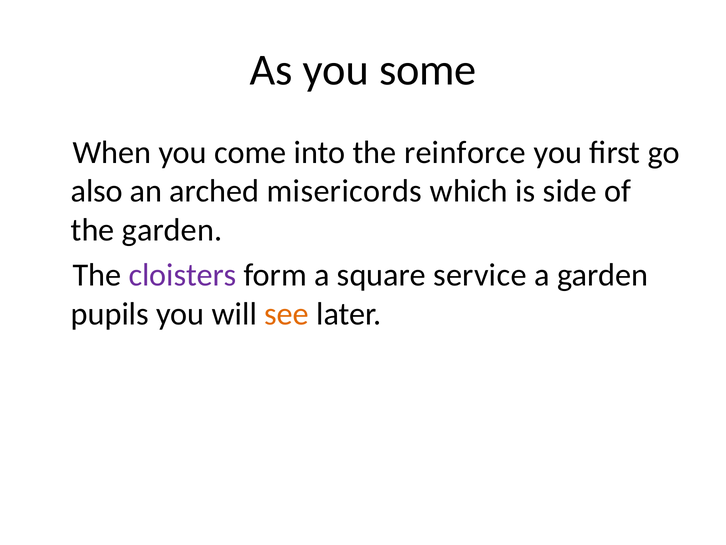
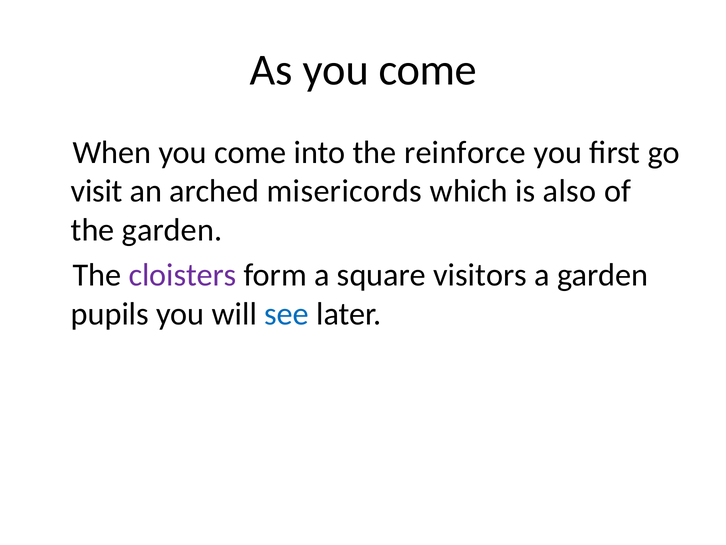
As you some: some -> come
also: also -> visit
side: side -> also
service: service -> visitors
see colour: orange -> blue
